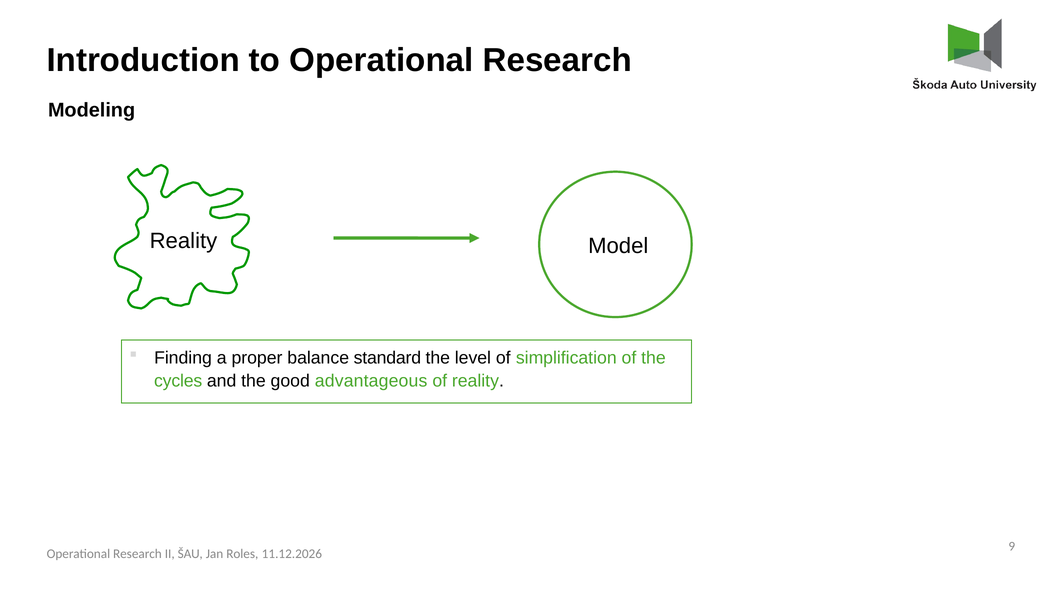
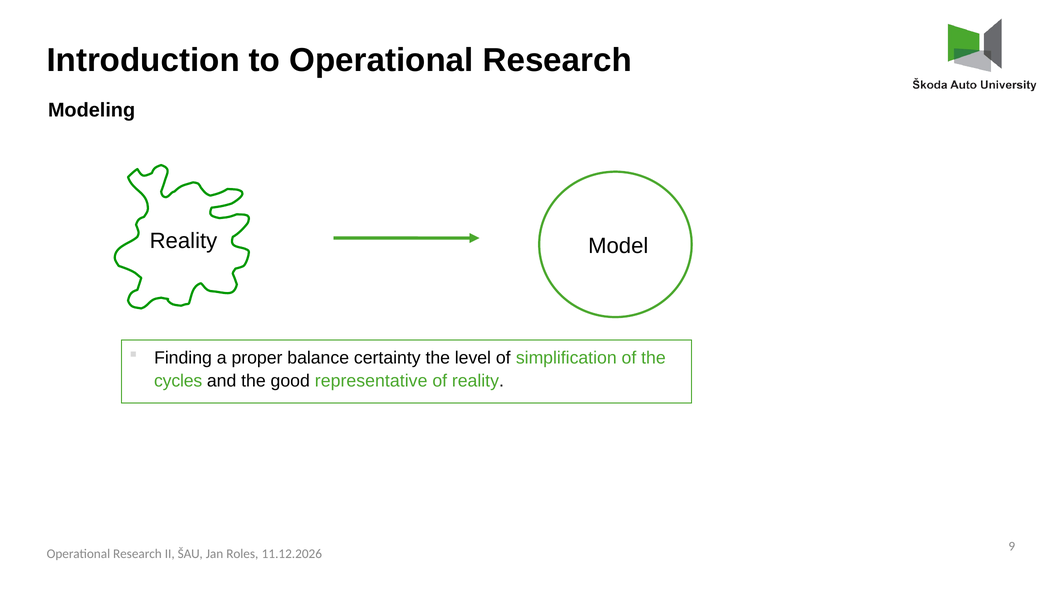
standard: standard -> certainty
advantageous: advantageous -> representative
